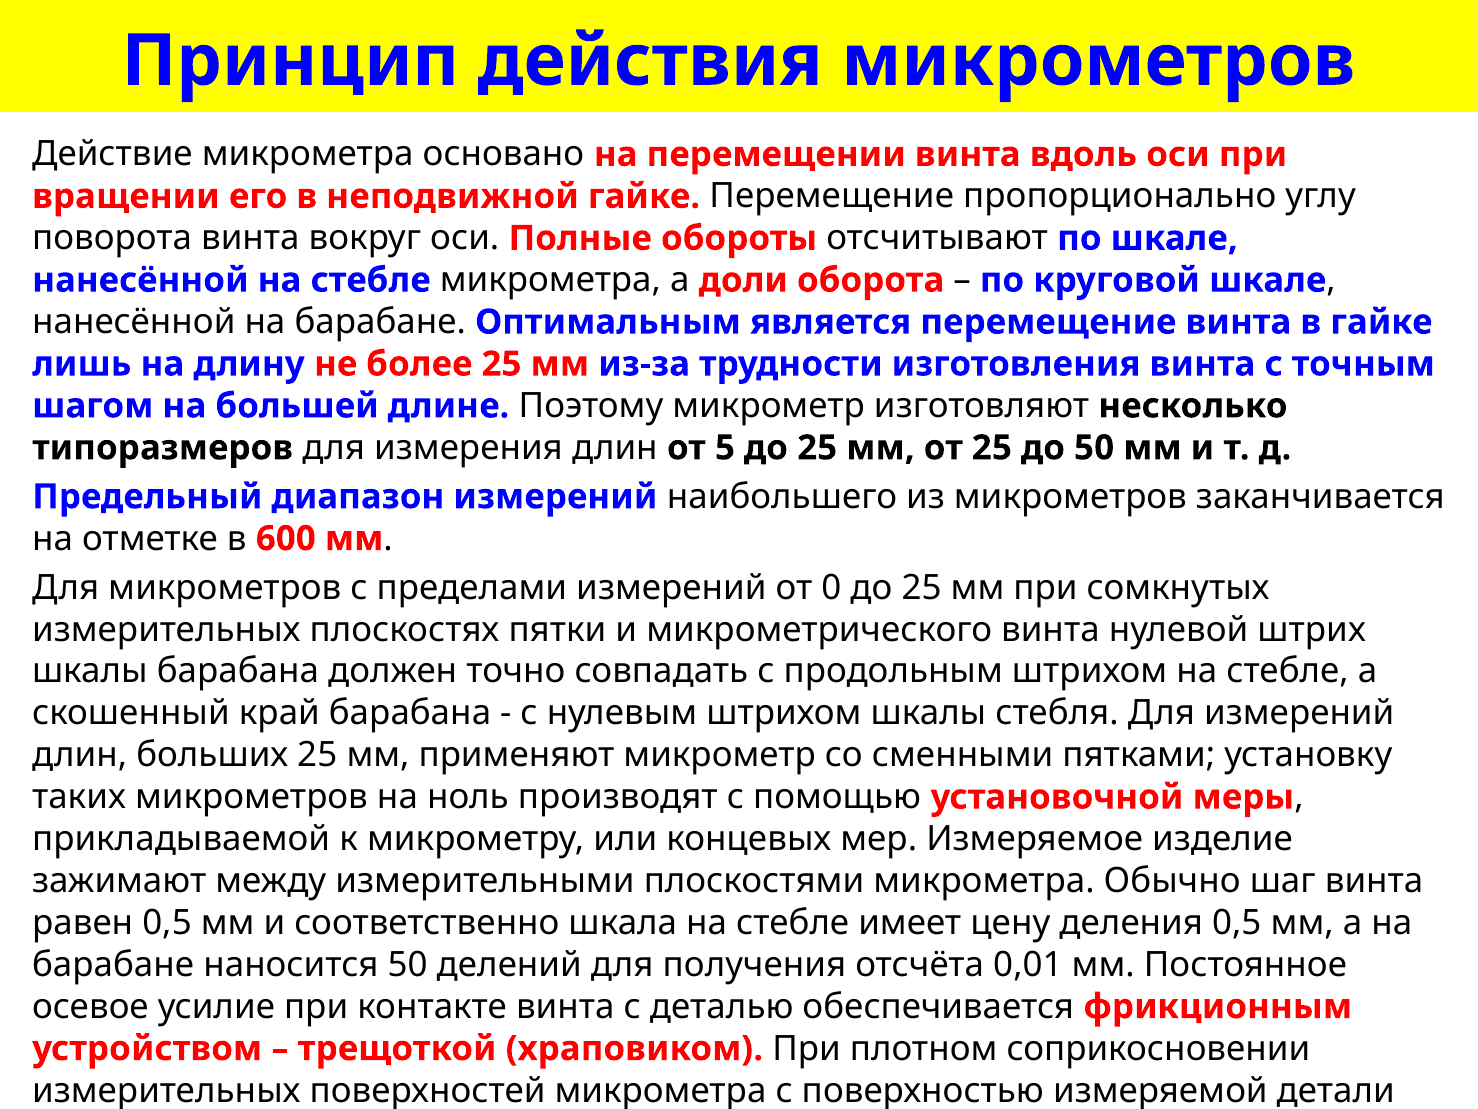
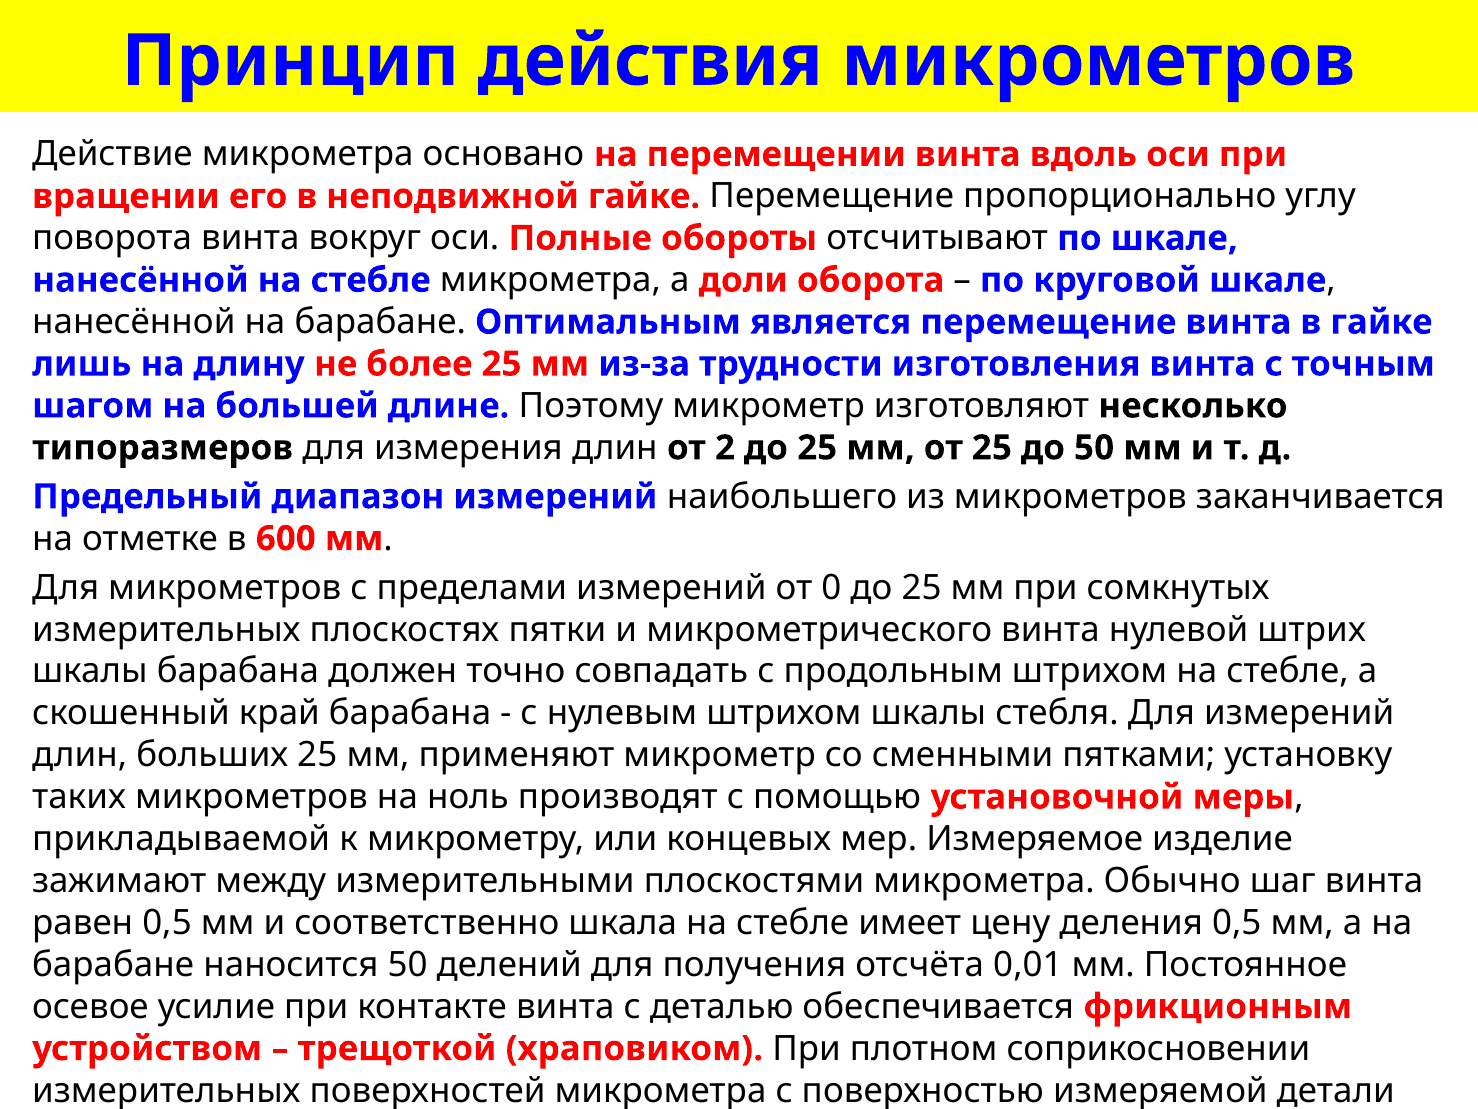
5: 5 -> 2
